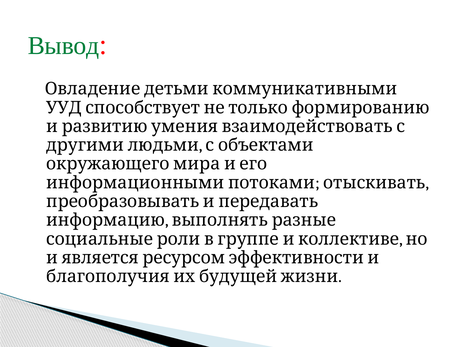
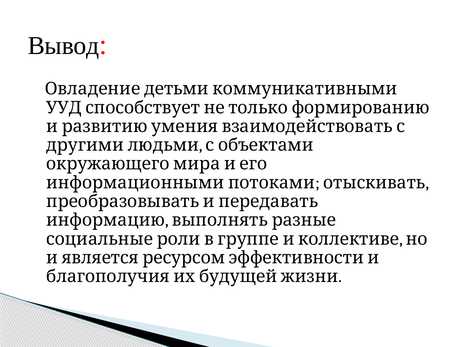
Вывод colour: green -> black
